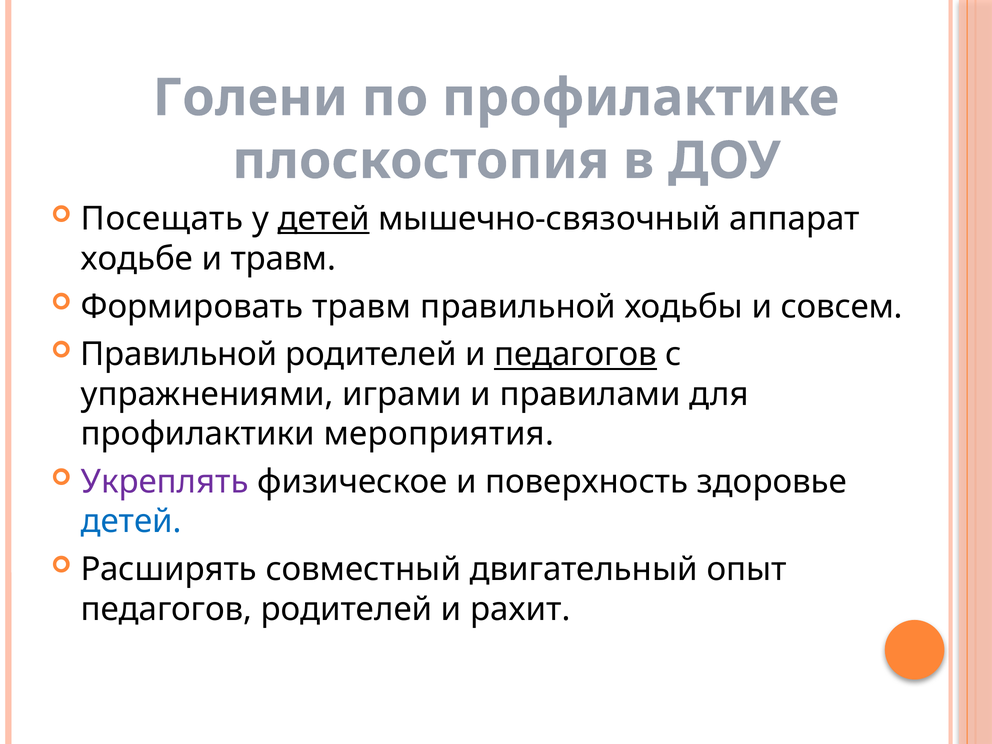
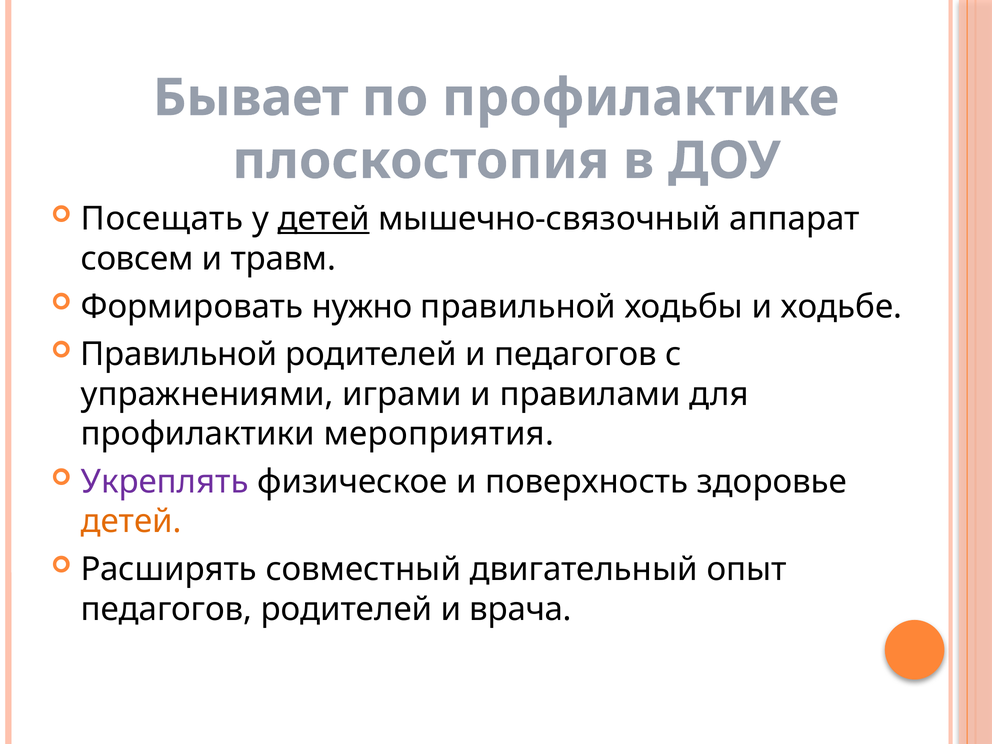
Голени: Голени -> Бывает
ходьбе: ходьбе -> совсем
Формировать травм: травм -> нужно
совсем: совсем -> ходьбе
педагогов at (576, 355) underline: present -> none
детей at (131, 522) colour: blue -> orange
рахит: рахит -> врача
